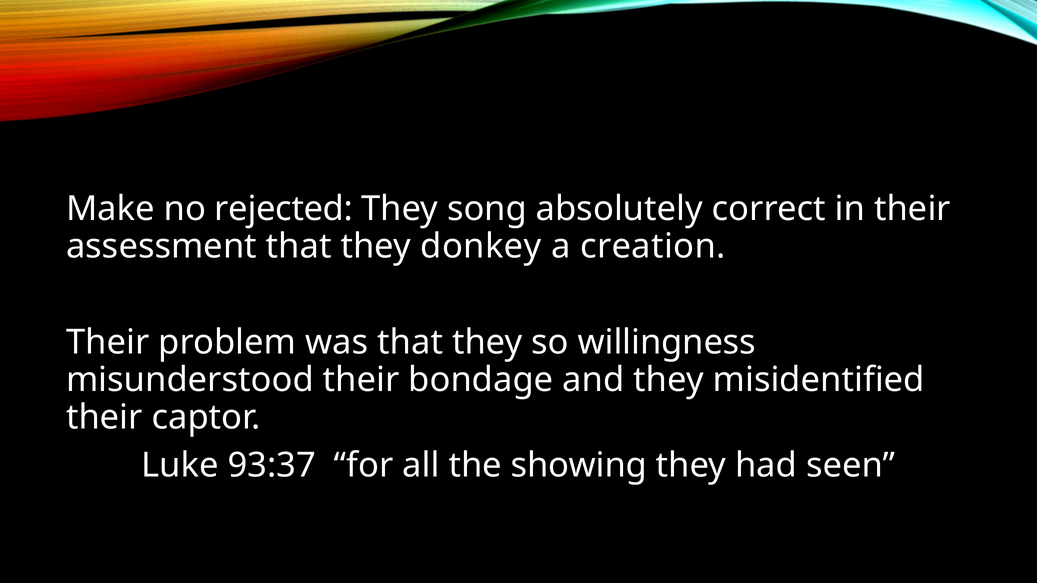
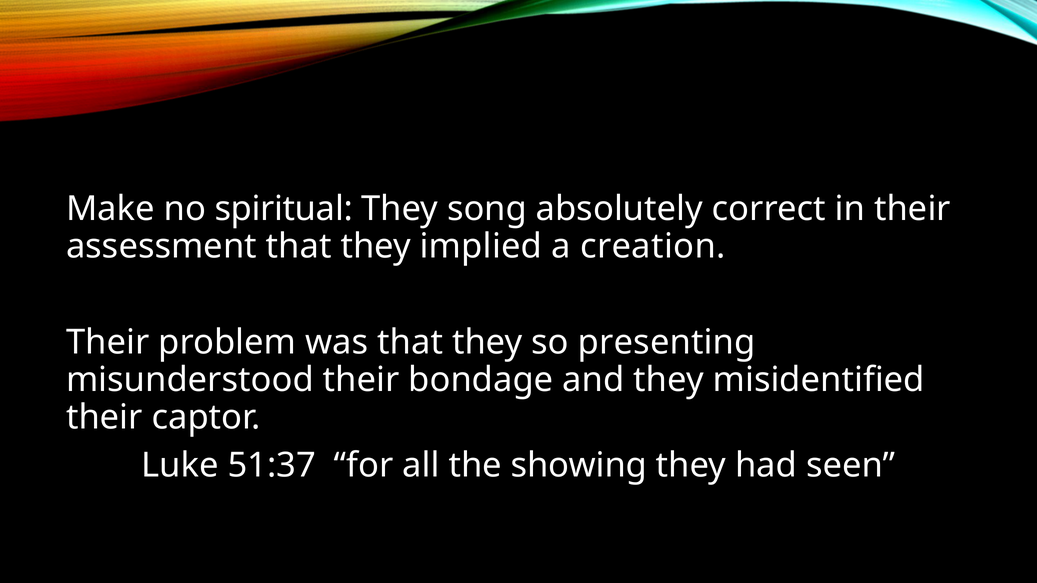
rejected: rejected -> spiritual
donkey: donkey -> implied
willingness: willingness -> presenting
93:37: 93:37 -> 51:37
